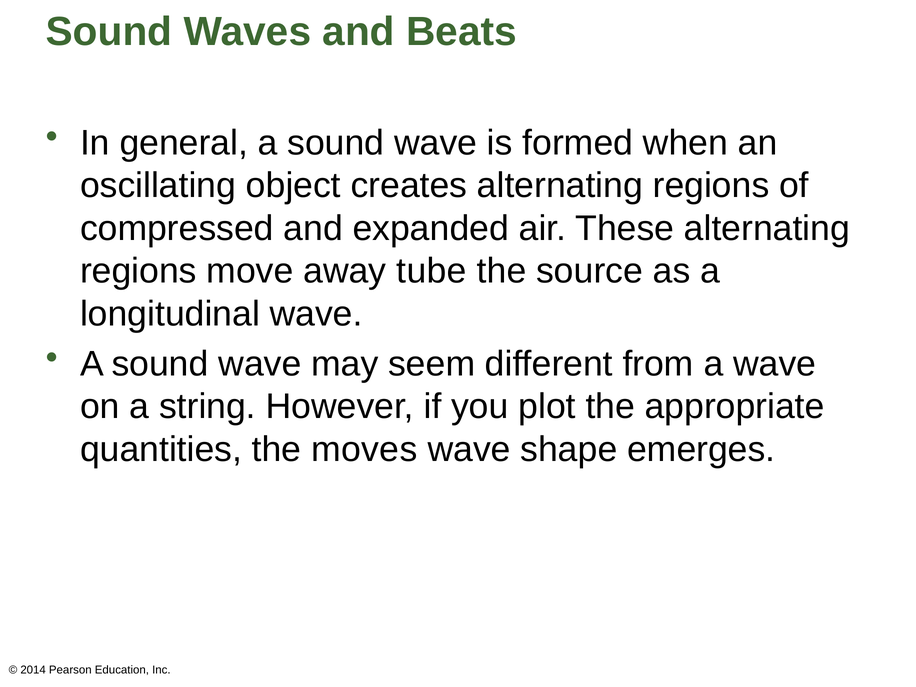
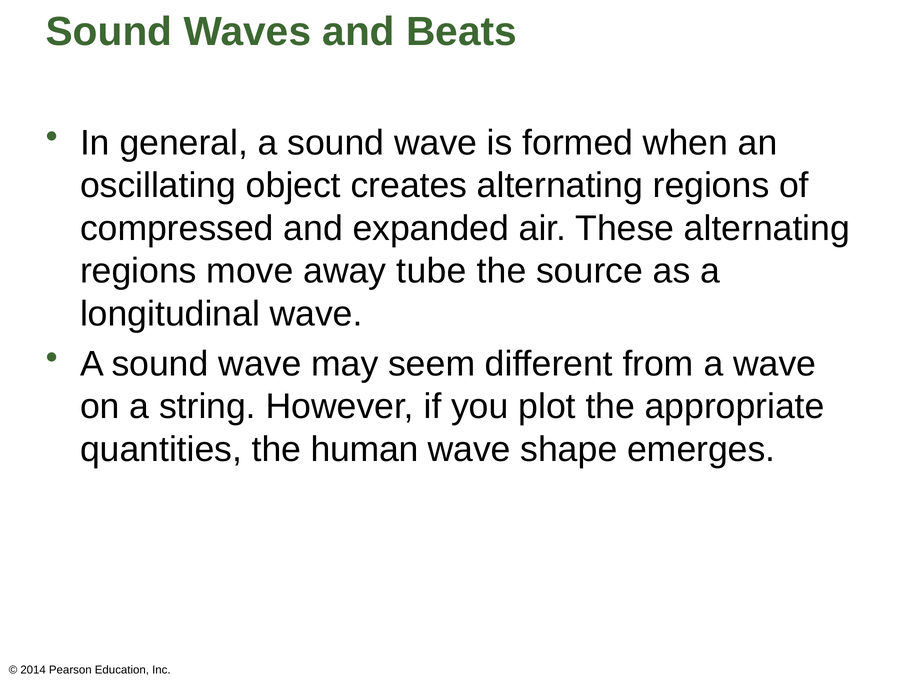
moves: moves -> human
